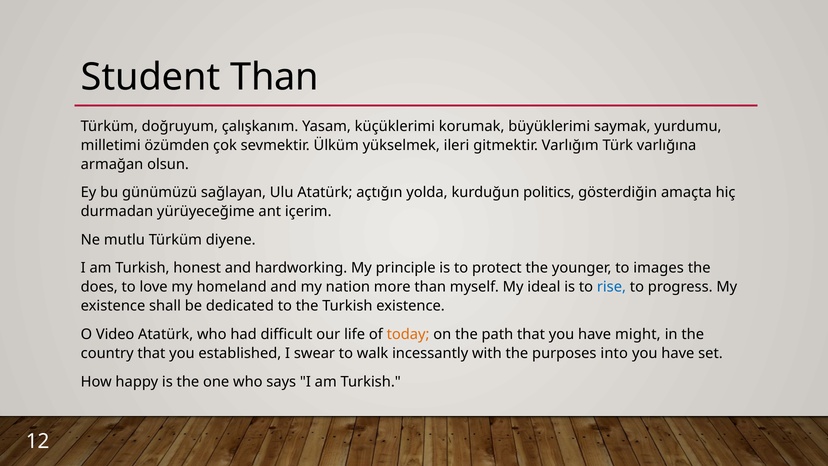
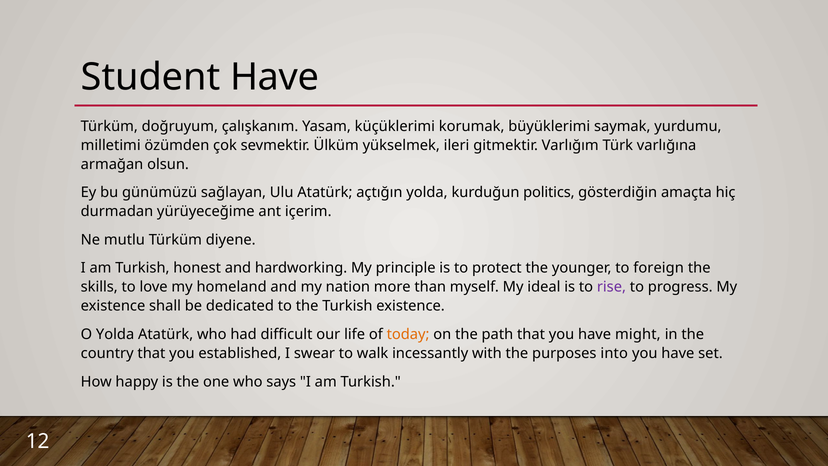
Student Than: Than -> Have
images: images -> foreign
does: does -> skills
rise colour: blue -> purple
O Video: Video -> Yolda
